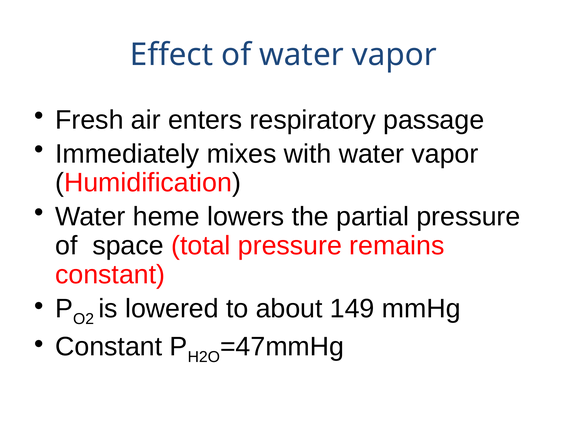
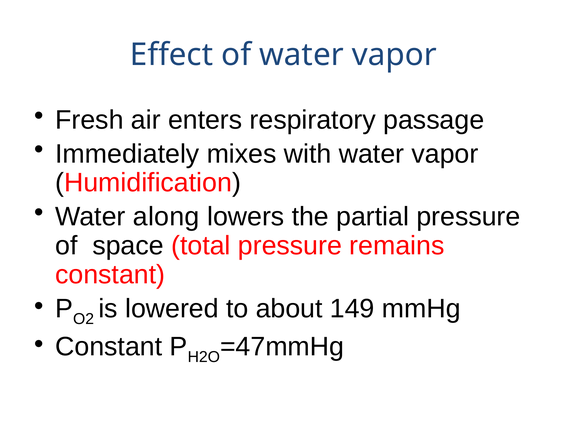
heme: heme -> along
